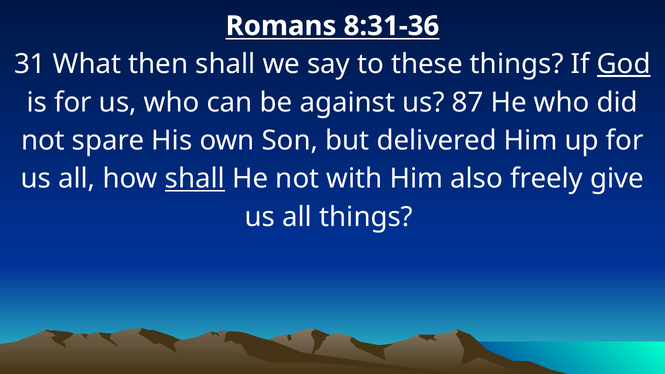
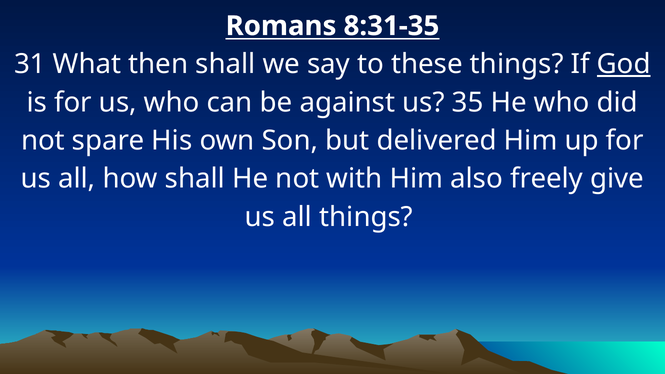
8:31-36: 8:31-36 -> 8:31-35
87: 87 -> 35
shall at (195, 179) underline: present -> none
